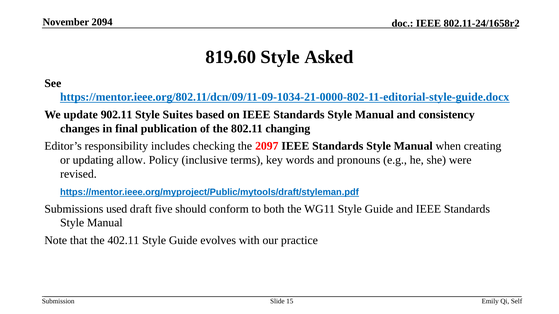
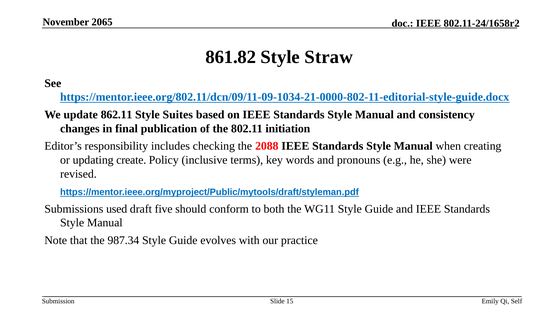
2094: 2094 -> 2065
819.60: 819.60 -> 861.82
Asked: Asked -> Straw
902.11: 902.11 -> 862.11
changing: changing -> initiation
2097: 2097 -> 2088
allow: allow -> create
402.11: 402.11 -> 987.34
